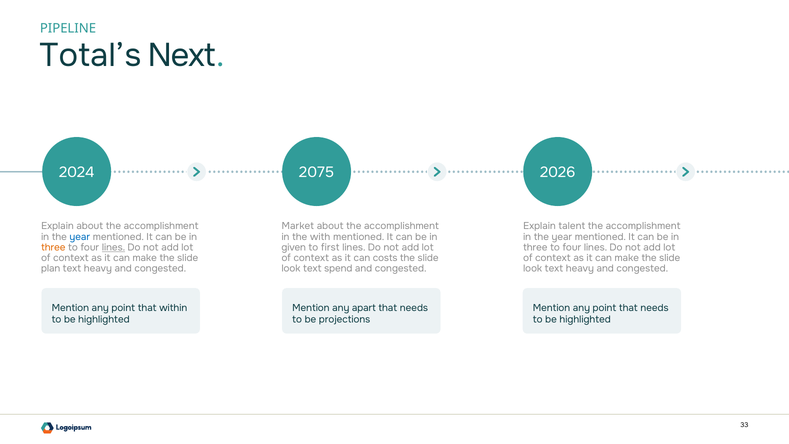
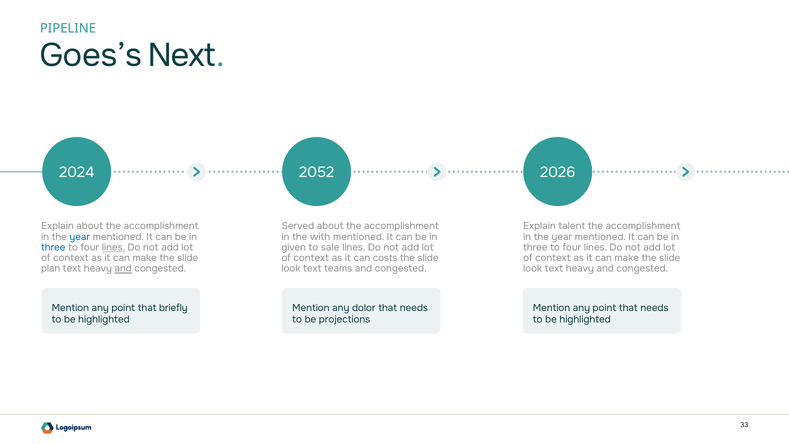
Total’s: Total’s -> Goes’s
2075: 2075 -> 2052
Market: Market -> Served
three at (53, 247) colour: orange -> blue
first: first -> sale
and at (123, 269) underline: none -> present
spend: spend -> teams
within: within -> briefly
apart: apart -> dolor
